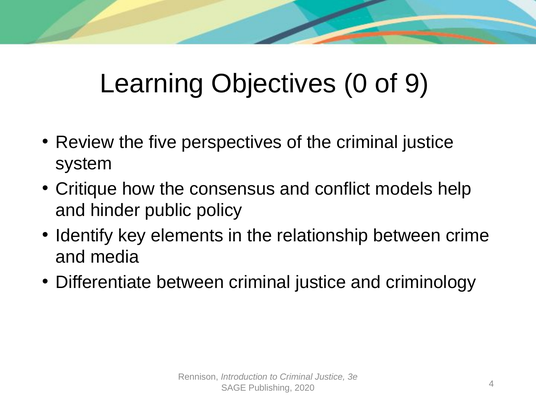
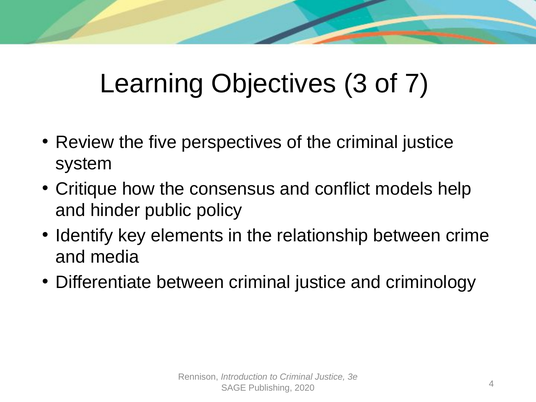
0: 0 -> 3
9: 9 -> 7
